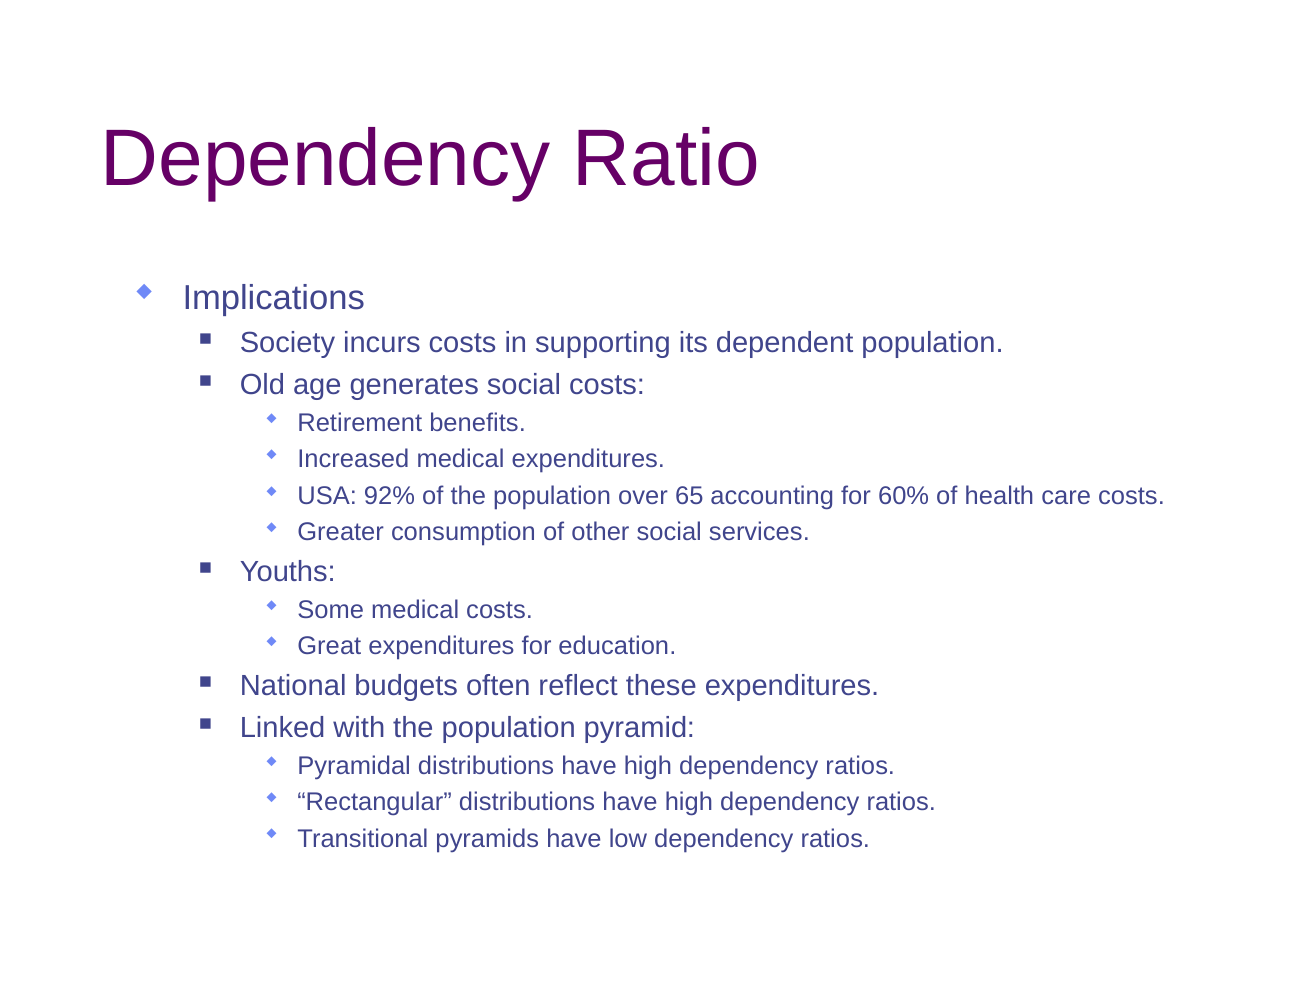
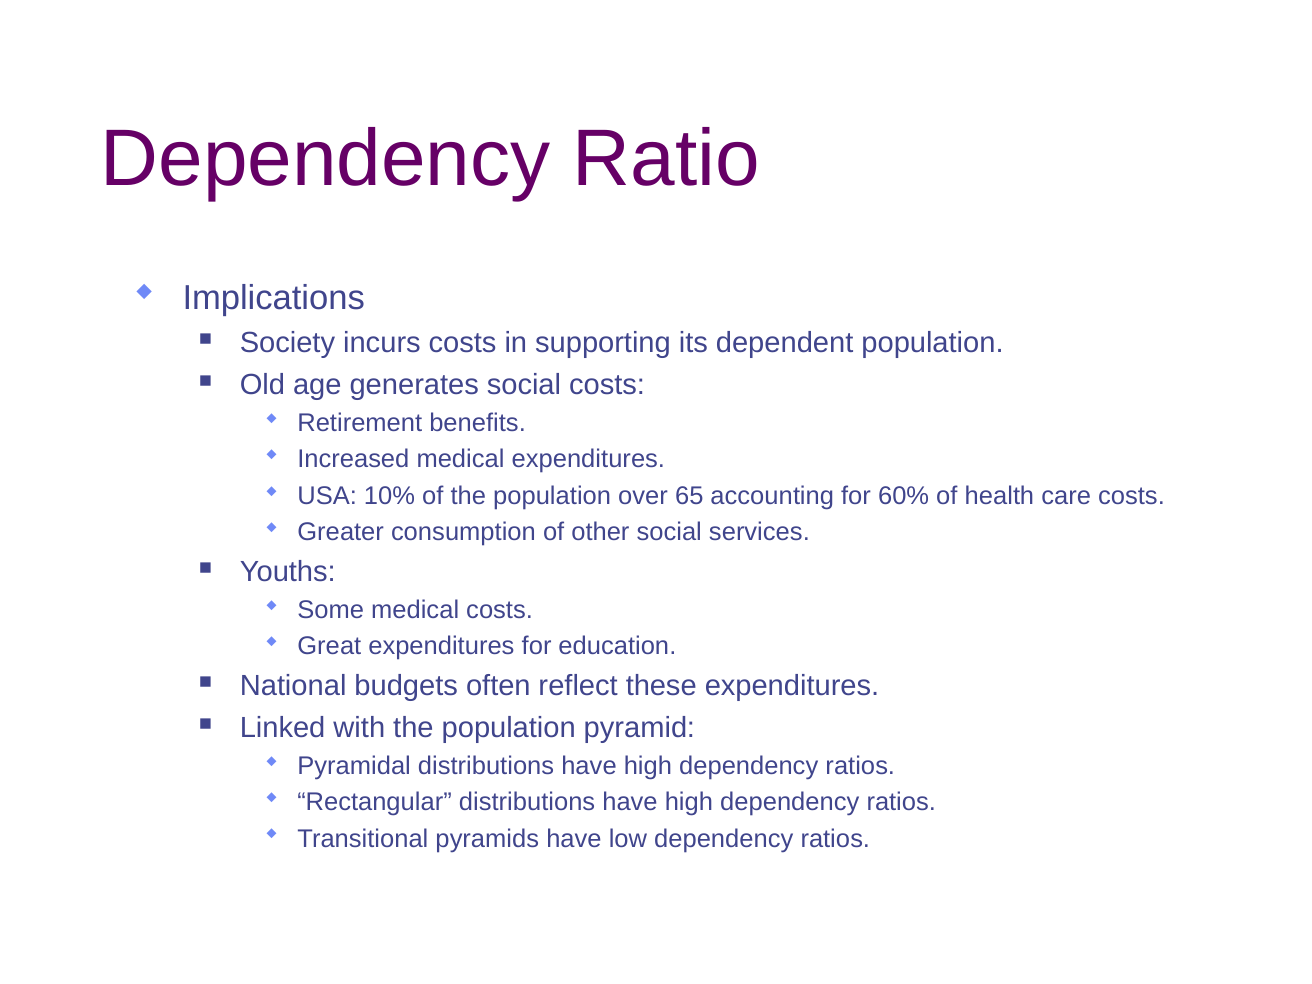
92%: 92% -> 10%
